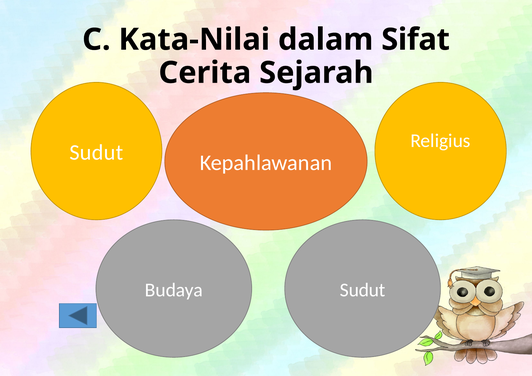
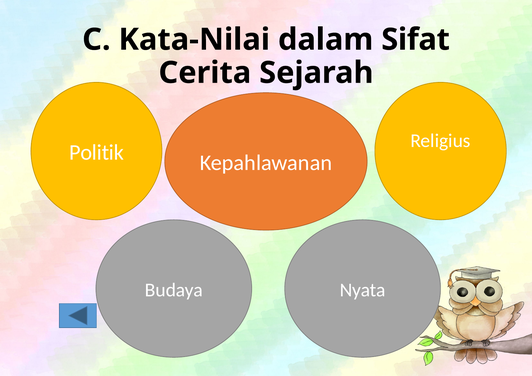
Sudut at (96, 153): Sudut -> Politik
Budaya Sudut: Sudut -> Nyata
